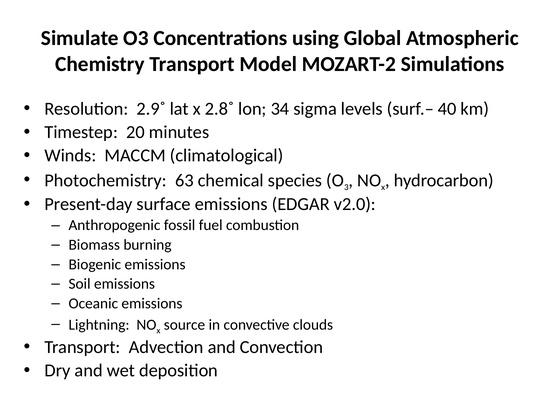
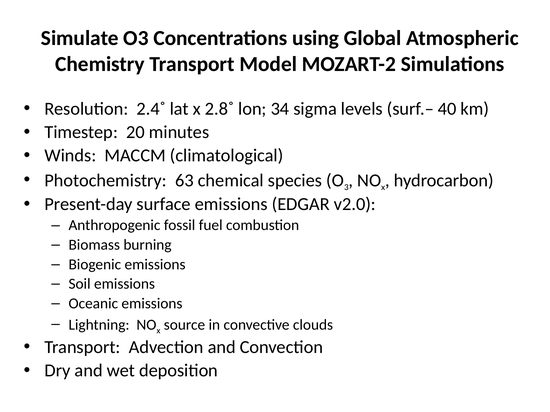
2.9˚: 2.9˚ -> 2.4˚
